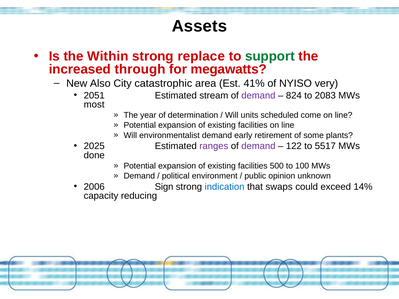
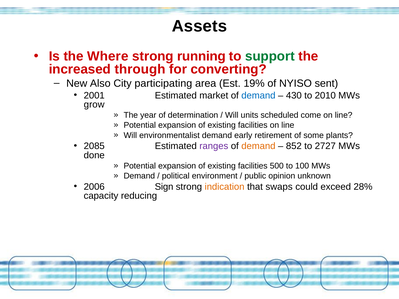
Within: Within -> Where
replace: replace -> running
megawatts: megawatts -> converting
catastrophic: catastrophic -> participating
41%: 41% -> 19%
very: very -> sent
2051: 2051 -> 2001
stream: stream -> market
demand at (258, 95) colour: purple -> blue
824: 824 -> 430
2083: 2083 -> 2010
most: most -> grow
2025: 2025 -> 2085
demand at (258, 146) colour: purple -> orange
122: 122 -> 852
5517: 5517 -> 2727
indication colour: blue -> orange
14%: 14% -> 28%
